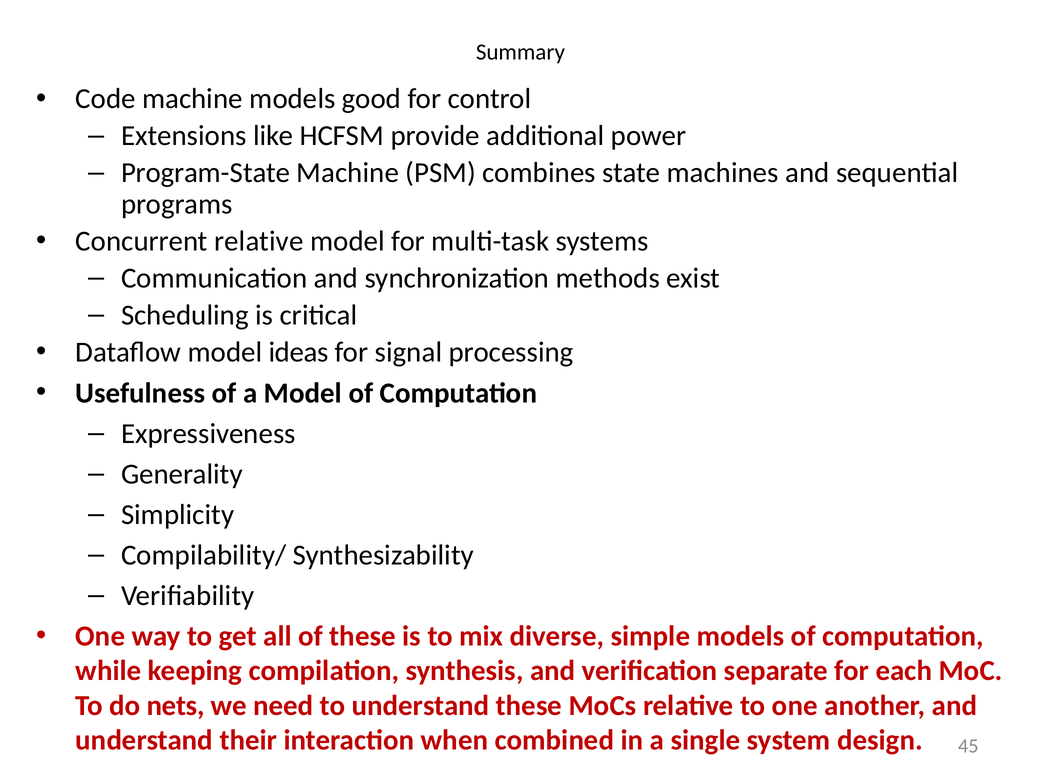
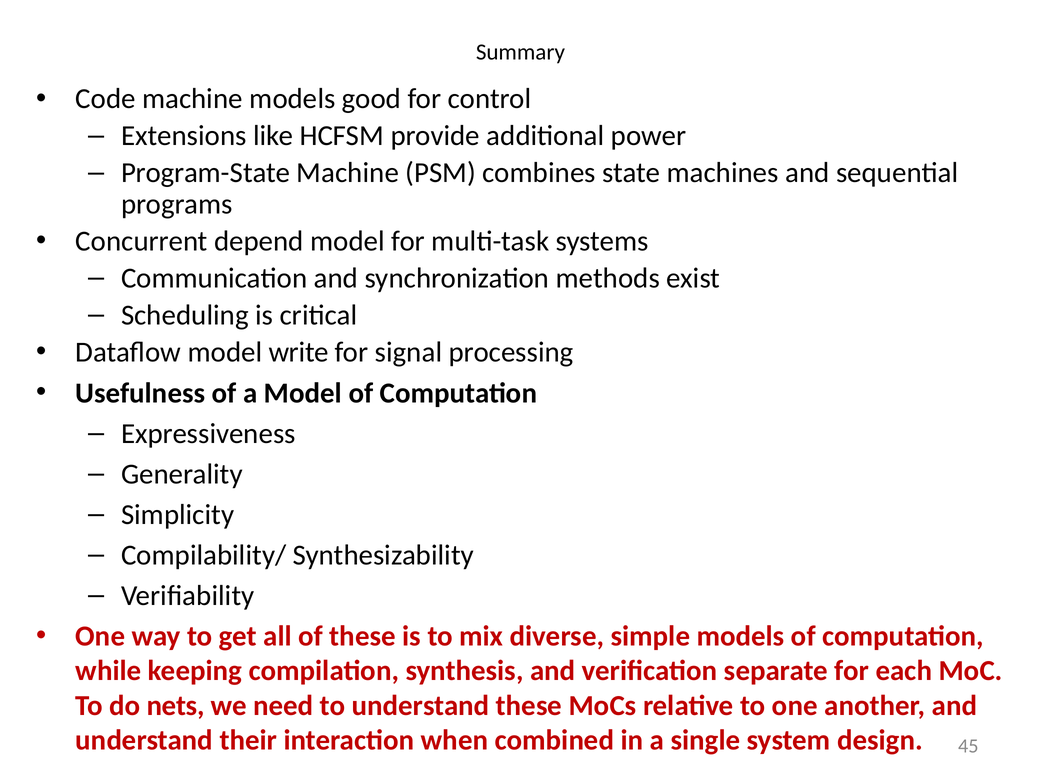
Concurrent relative: relative -> depend
ideas: ideas -> write
